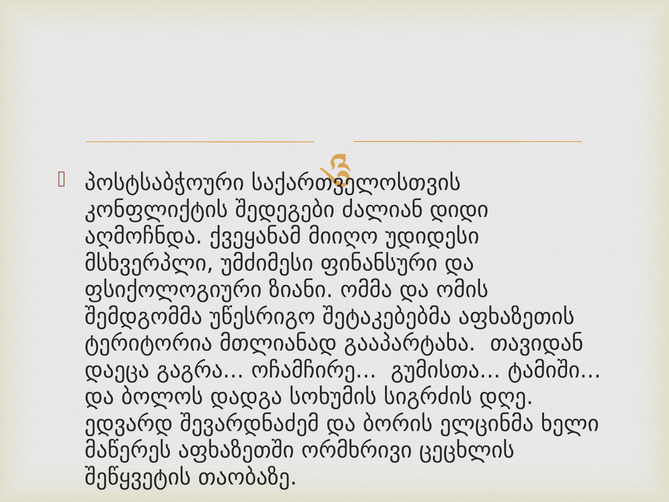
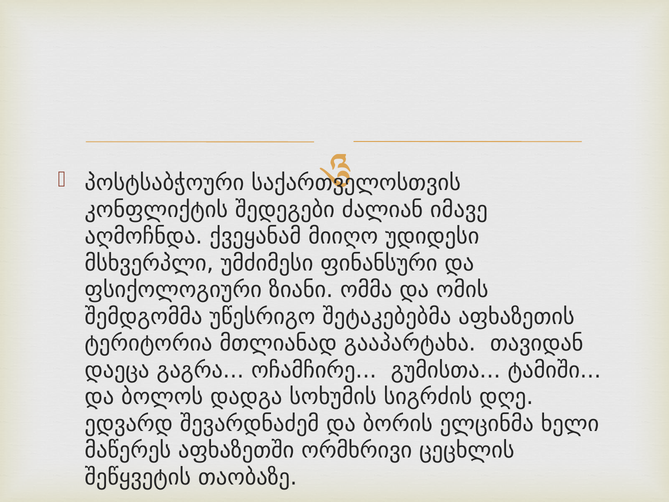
დიდი: დიდი -> იმავე
